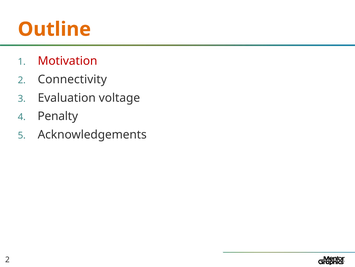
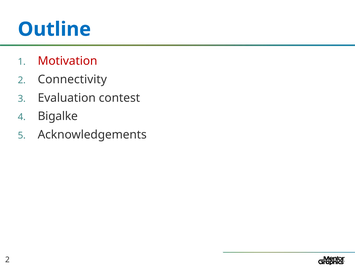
Outline colour: orange -> blue
voltage: voltage -> contest
Penalty: Penalty -> Bigalke
